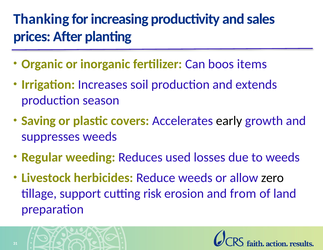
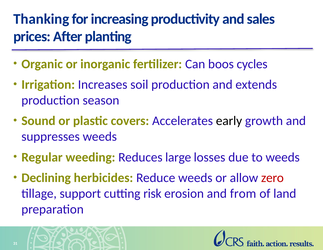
items: items -> cycles
Saving: Saving -> Sound
used: used -> large
Livestock: Livestock -> Declining
zero colour: black -> red
